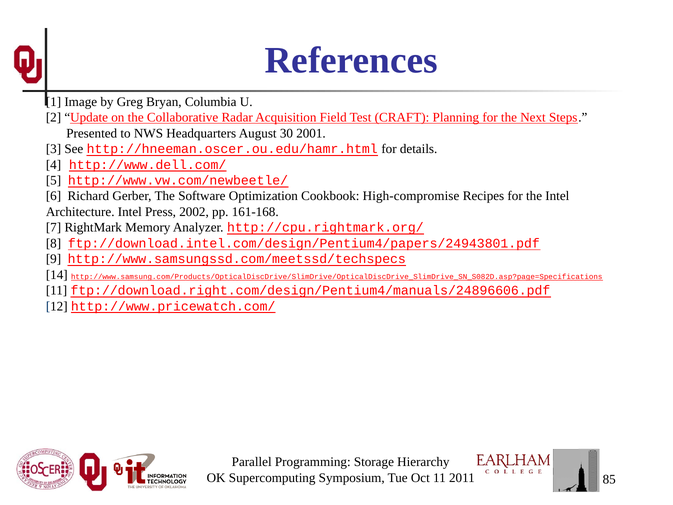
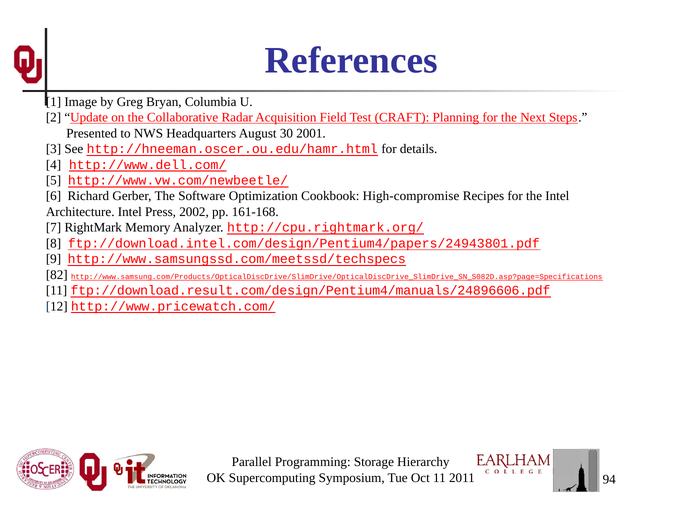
14: 14 -> 82
ftp://download.right.com/design/Pentium4/manuals/24896606.pdf: ftp://download.right.com/design/Pentium4/manuals/24896606.pdf -> ftp://download.result.com/design/Pentium4/manuals/24896606.pdf
85: 85 -> 94
